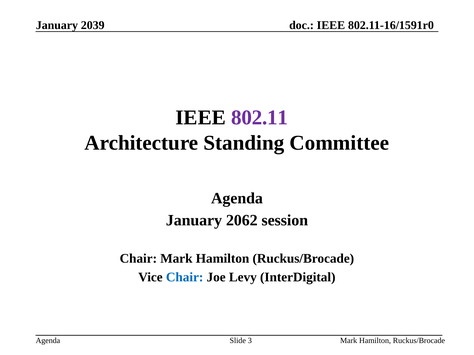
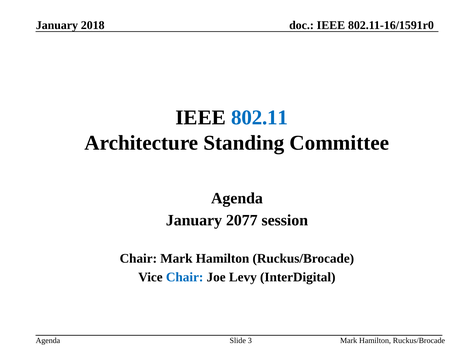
2039: 2039 -> 2018
802.11 colour: purple -> blue
2062: 2062 -> 2077
